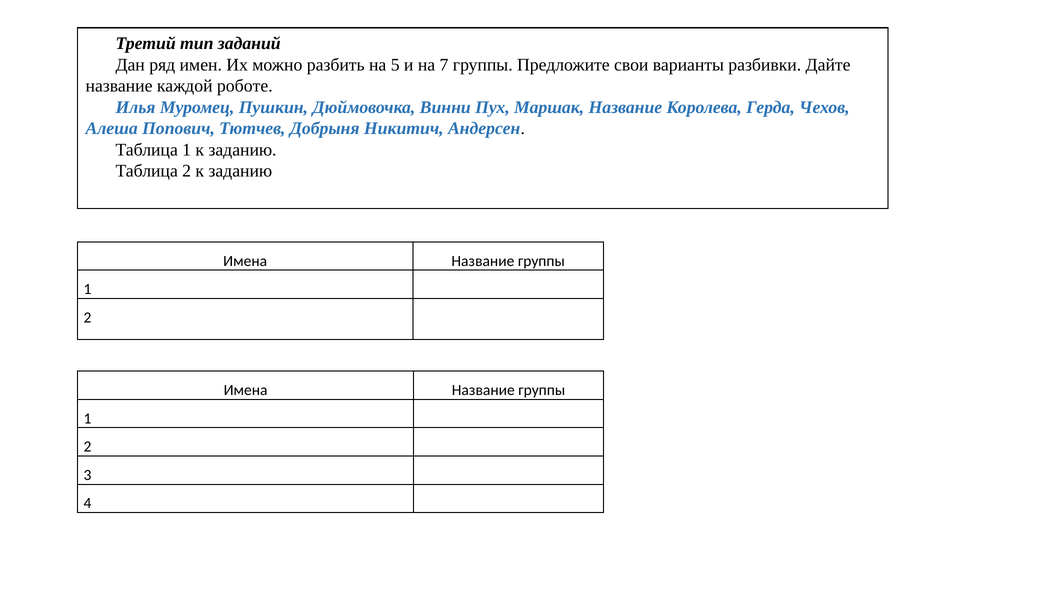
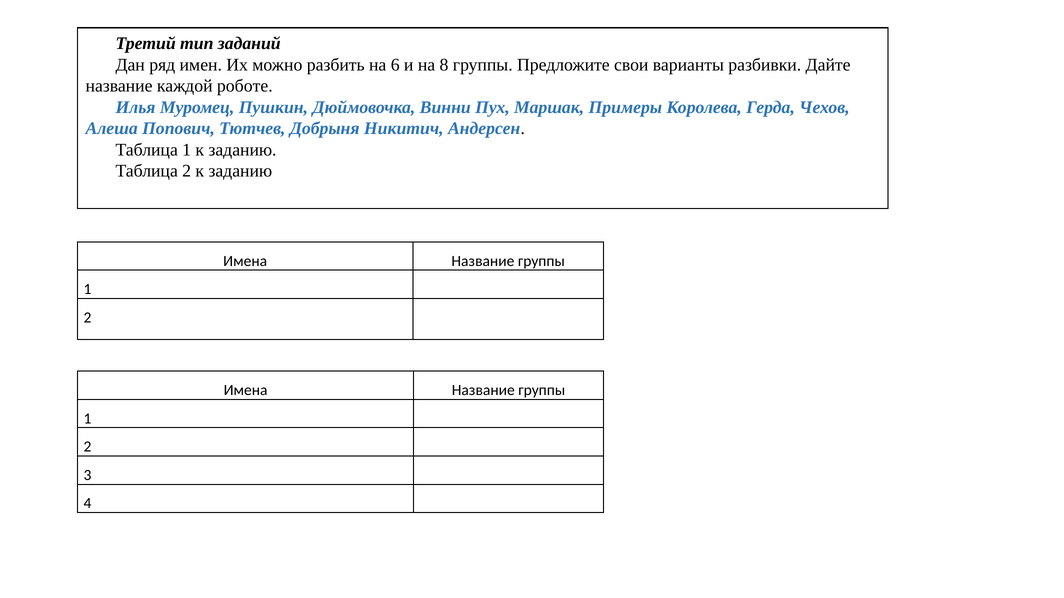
5: 5 -> 6
7: 7 -> 8
Маршак Название: Название -> Примеры
